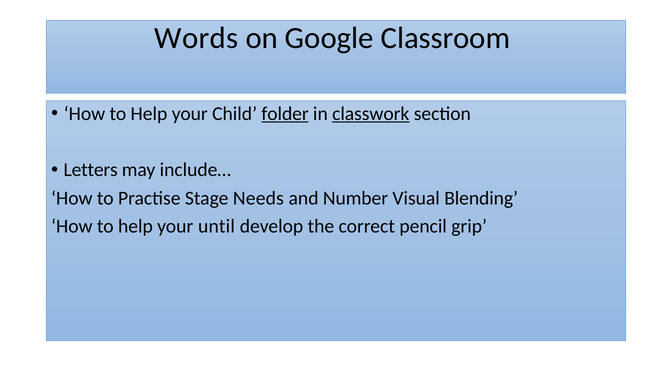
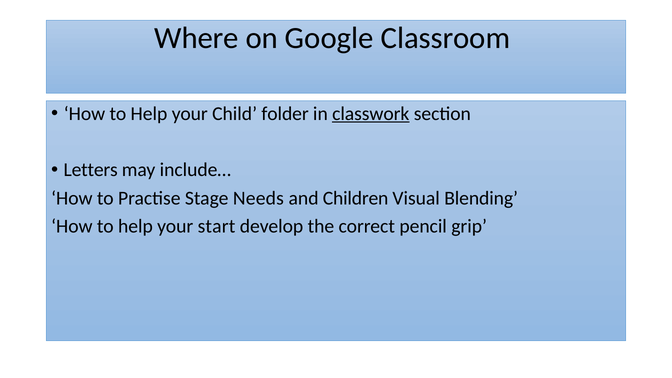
Words: Words -> Where
folder underline: present -> none
Number: Number -> Children
until: until -> start
